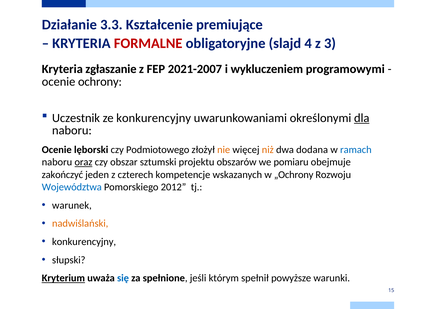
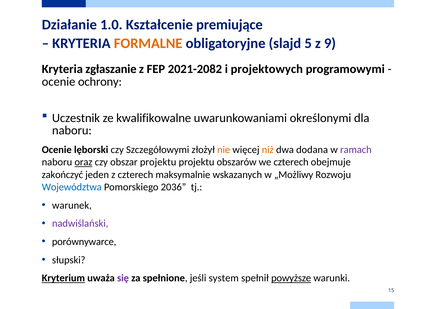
3.3: 3.3 -> 1.0
FORMALNE colour: red -> orange
4: 4 -> 5
3: 3 -> 9
2021-2007: 2021-2007 -> 2021-2082
wykluczeniem: wykluczeniem -> projektowych
ze konkurencyjny: konkurencyjny -> kwalifikowalne
dla underline: present -> none
Podmiotowego: Podmiotowego -> Szczegółowymi
ramach colour: blue -> purple
obszar sztumski: sztumski -> projektu
we pomiaru: pomiaru -> czterech
kompetencje: kompetencje -> maksymalnie
„Ochrony: „Ochrony -> „Możliwy
2012: 2012 -> 2036
nadwiślański colour: orange -> purple
konkurencyjny at (84, 241): konkurencyjny -> porównywarce
się colour: blue -> purple
którym: którym -> system
powyższe underline: none -> present
